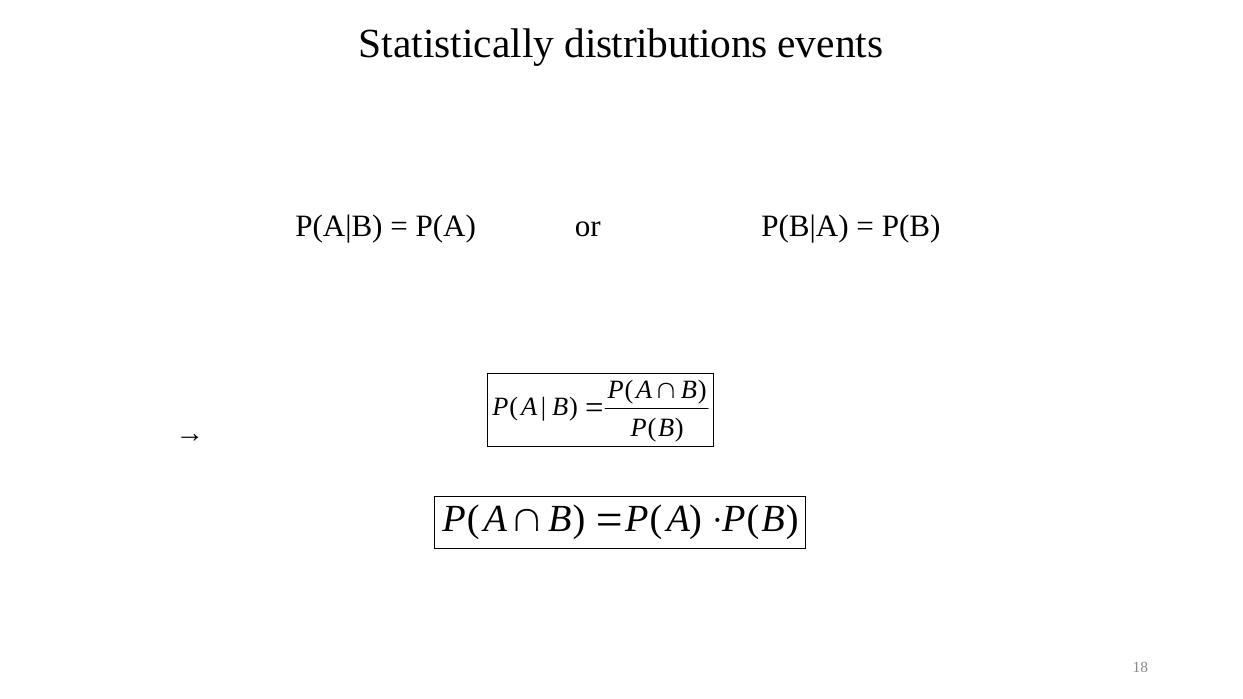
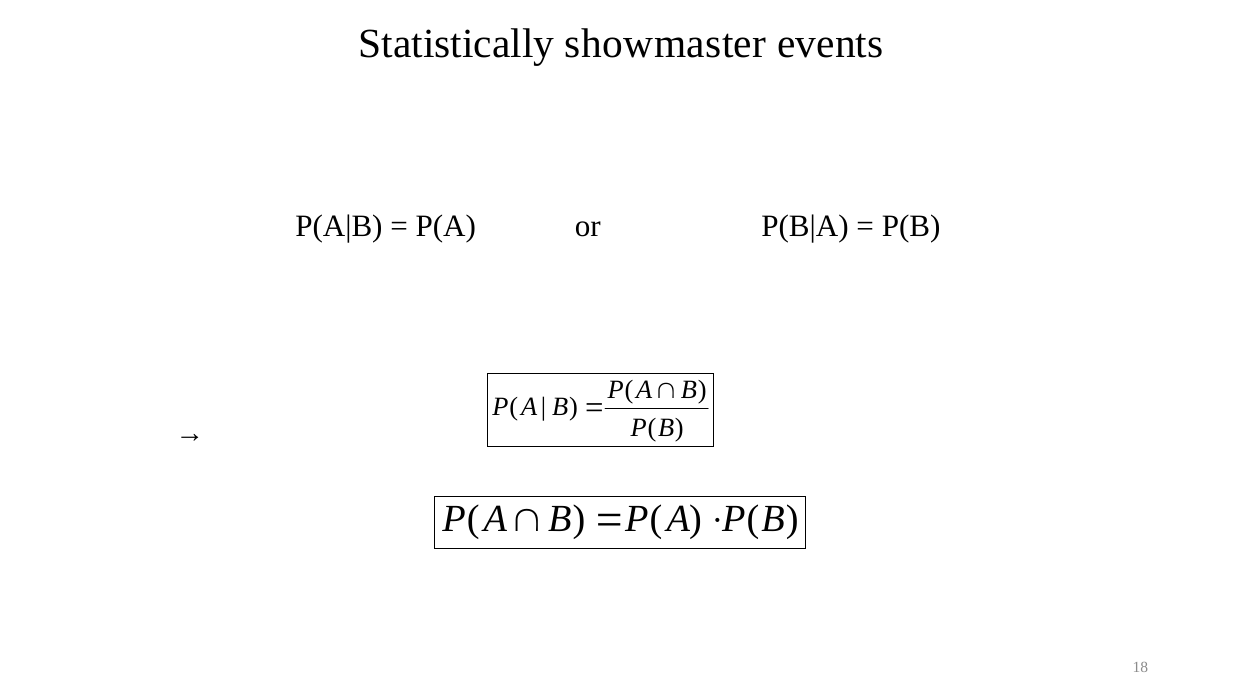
distributions: distributions -> showmaster
